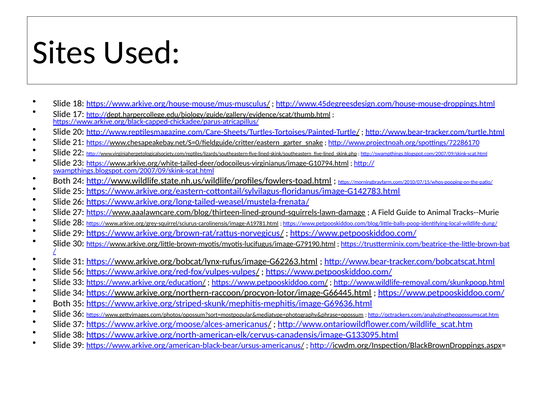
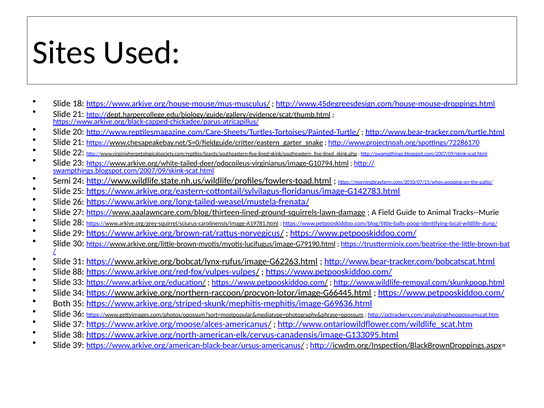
17 at (78, 114): 17 -> 21
Both at (62, 181): Both -> Semi
56: 56 -> 88
